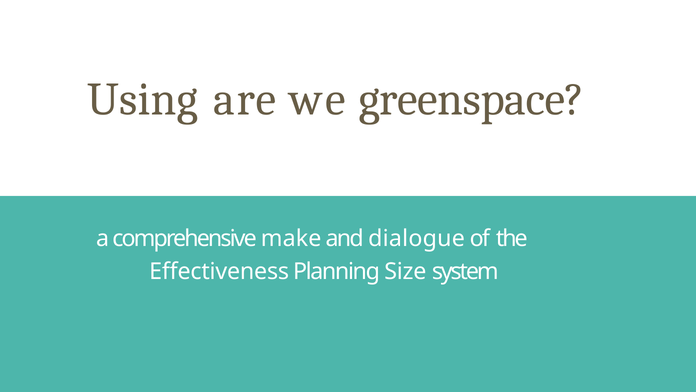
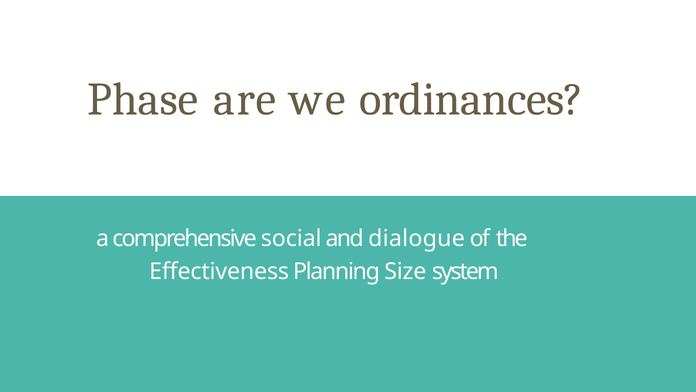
Using: Using -> Phase
greenspace: greenspace -> ordinances
make: make -> social
